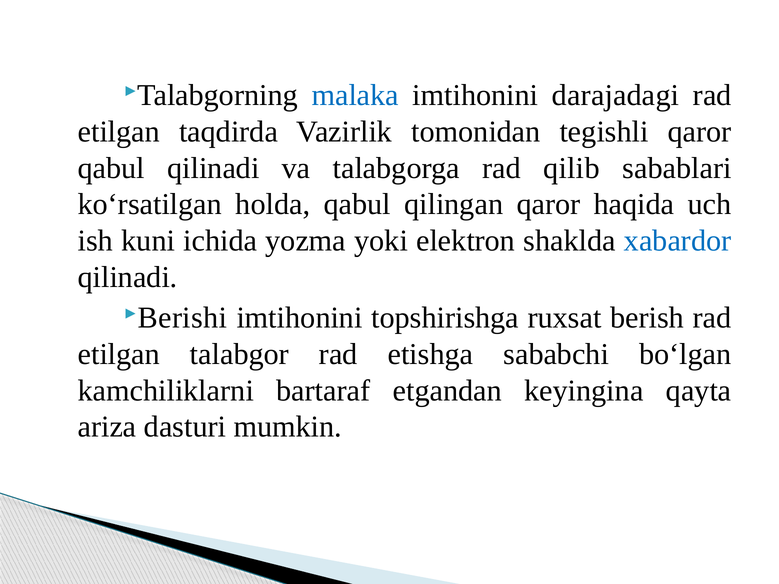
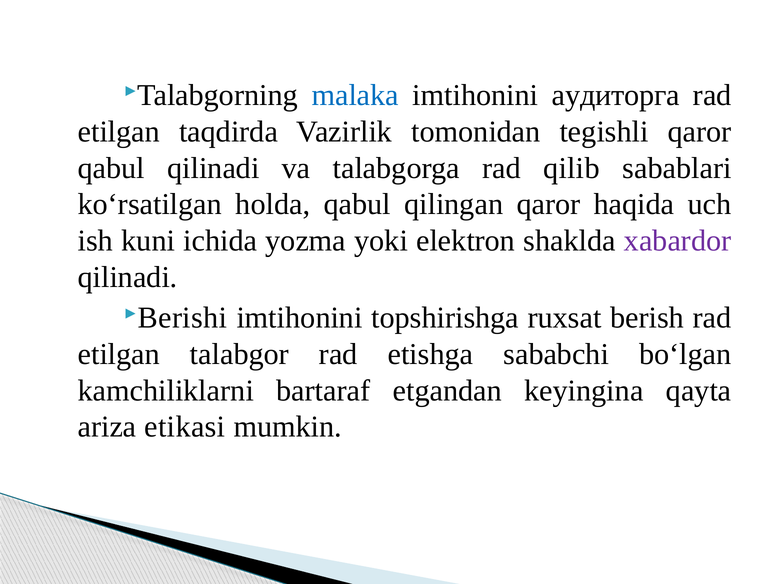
darajadagi: darajadagi -> аудиторга
xabardor colour: blue -> purple
dasturi: dasturi -> etikasi
